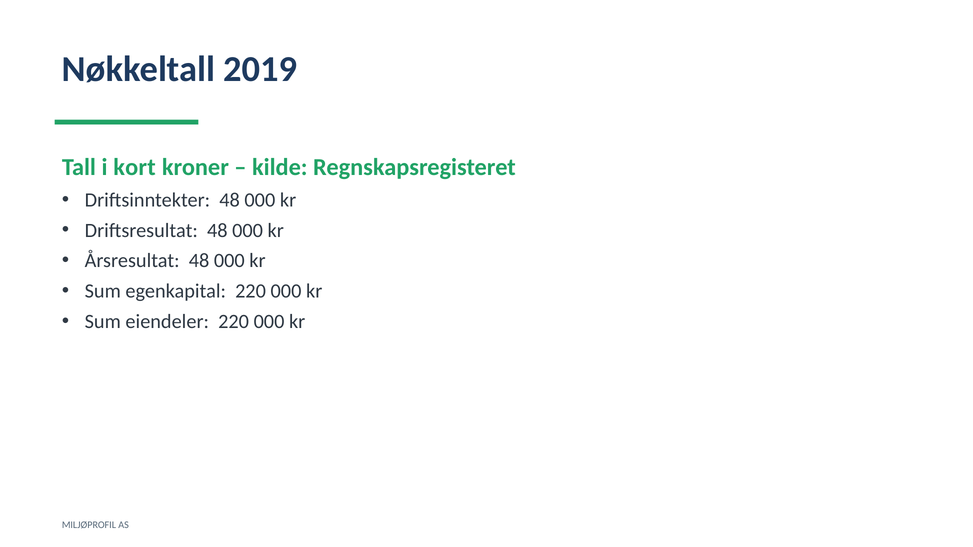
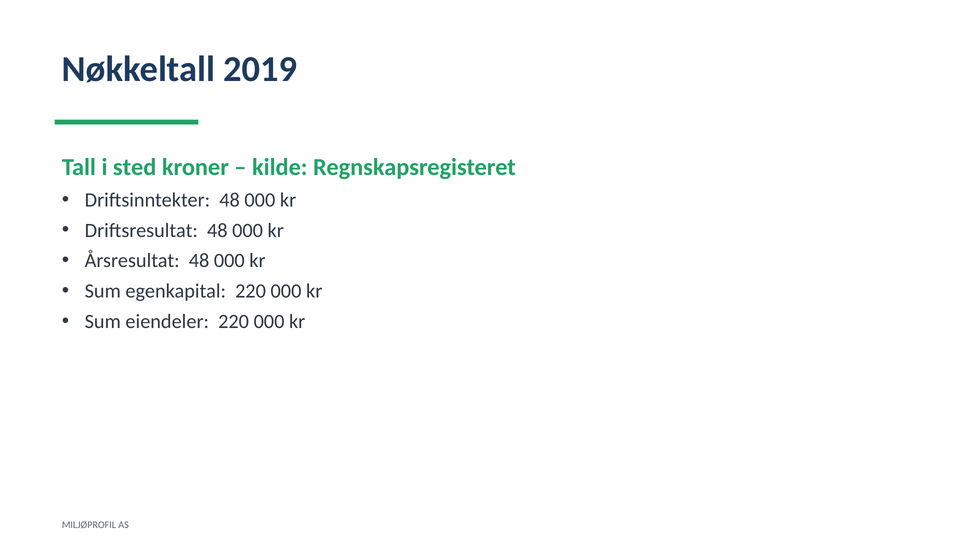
kort: kort -> sted
